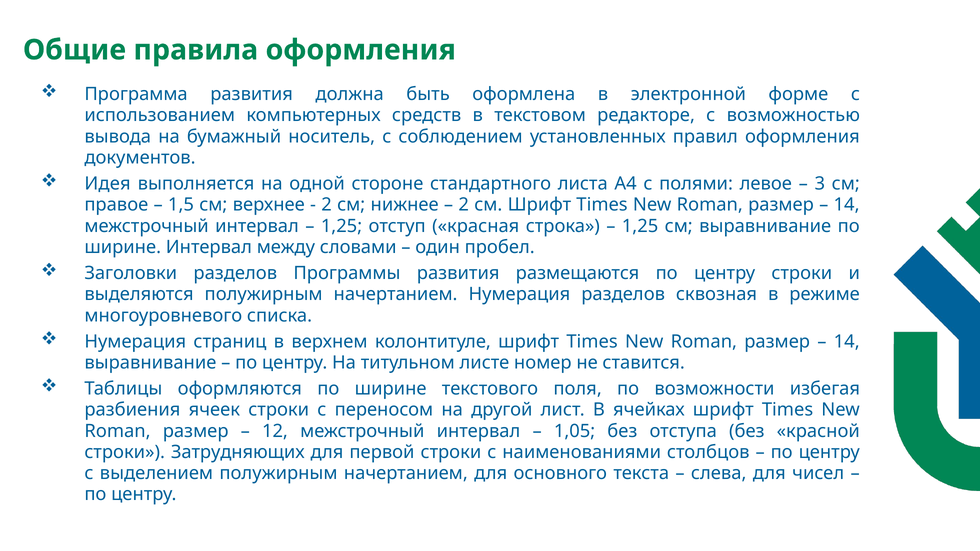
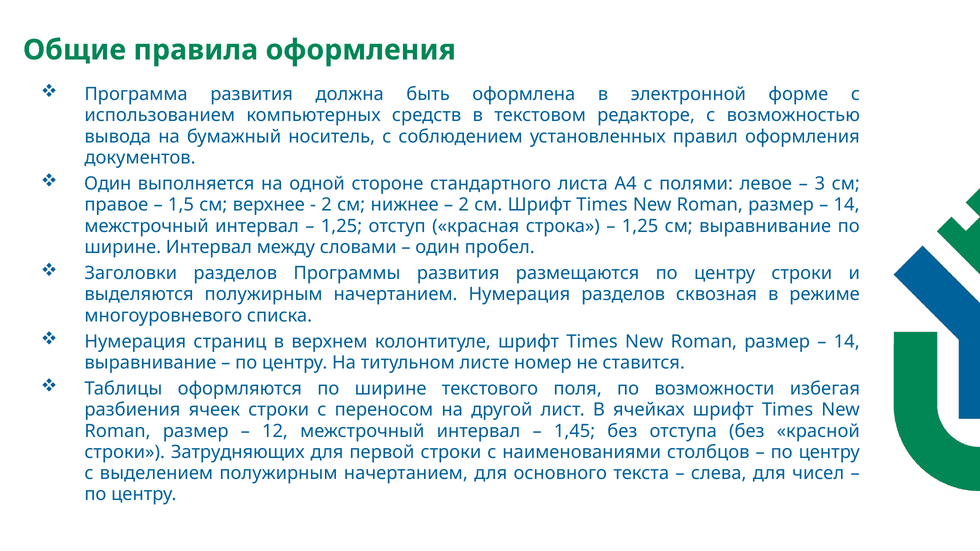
Идея at (108, 184): Идея -> Один
1,05: 1,05 -> 1,45
